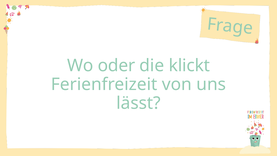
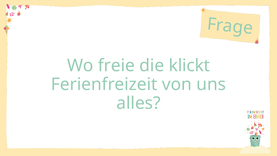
oder: oder -> freie
lässt: lässt -> alles
